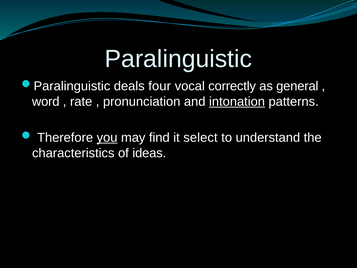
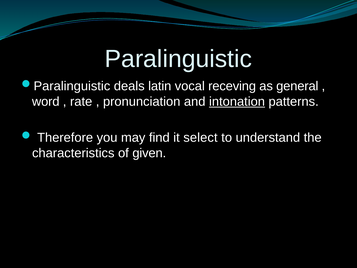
four: four -> latin
correctly: correctly -> receving
you underline: present -> none
ideas: ideas -> given
